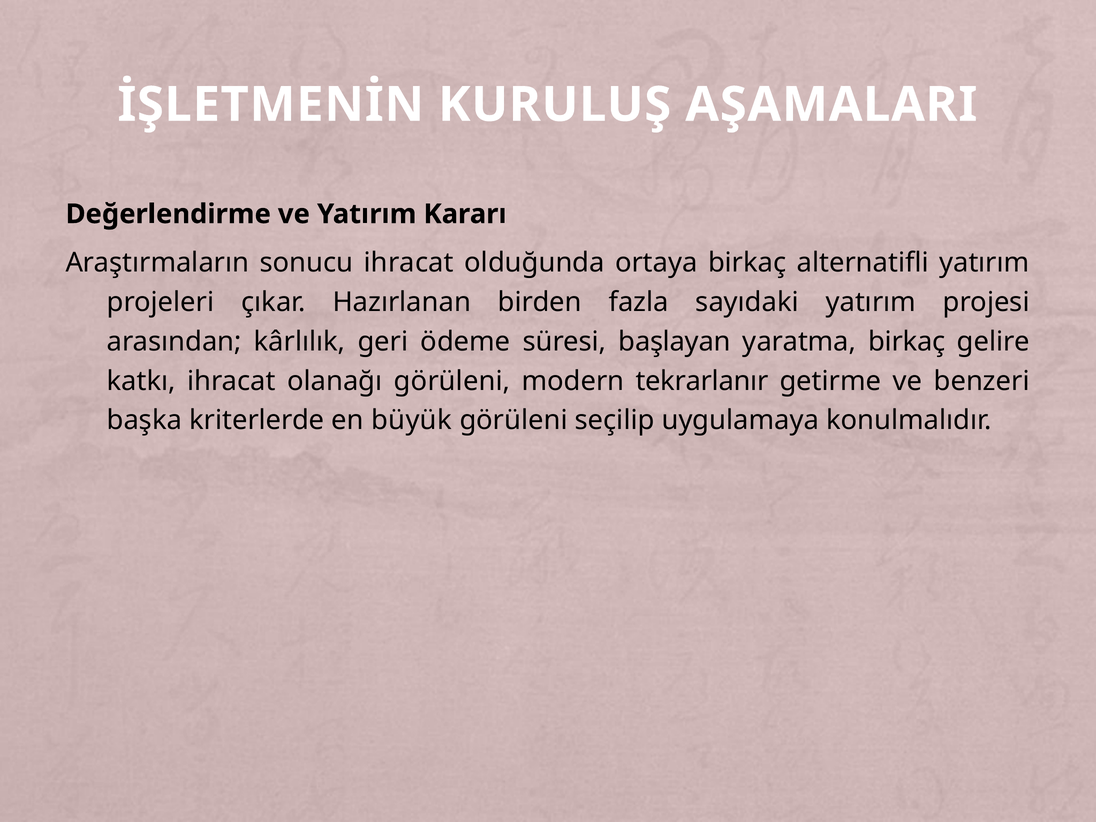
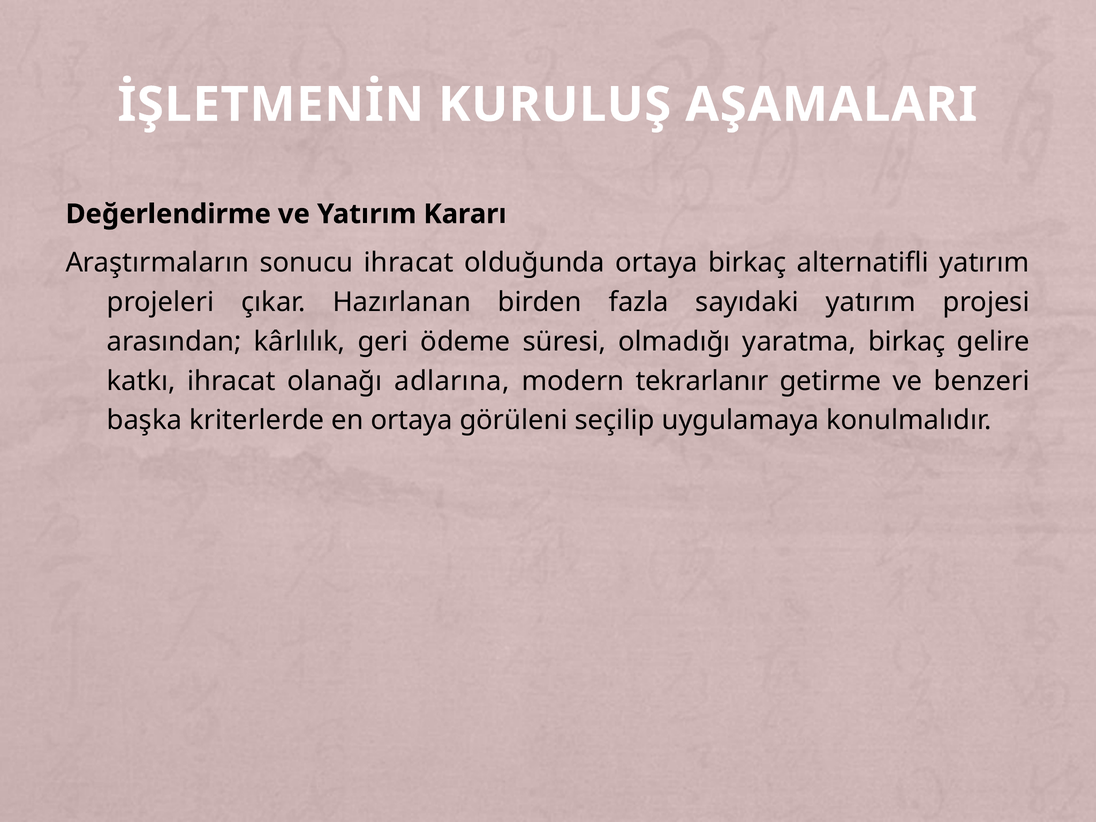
başlayan: başlayan -> olmadığı
olanağı görüleni: görüleni -> adlarına
en büyük: büyük -> ortaya
